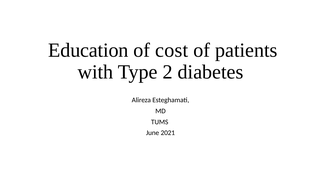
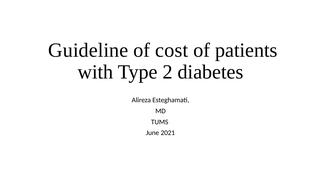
Education: Education -> Guideline
